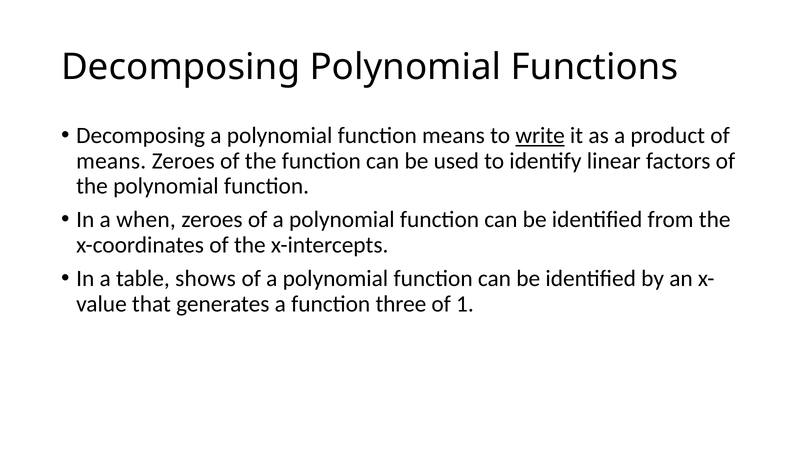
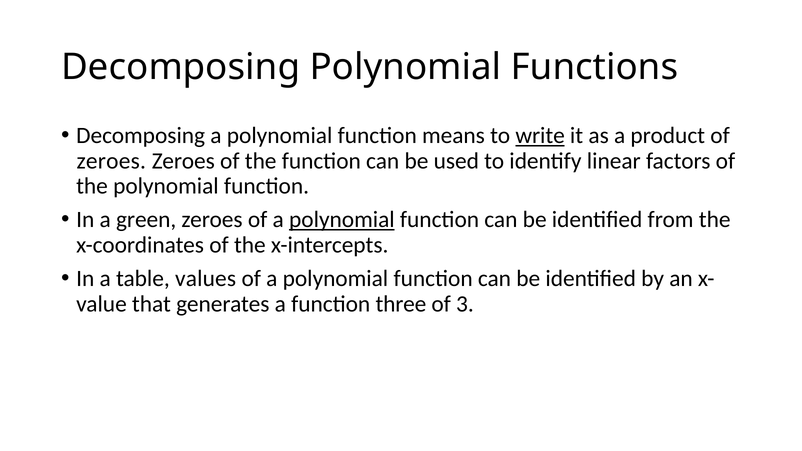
means at (111, 161): means -> zeroes
when: when -> green
polynomial at (342, 220) underline: none -> present
shows: shows -> values
1: 1 -> 3
